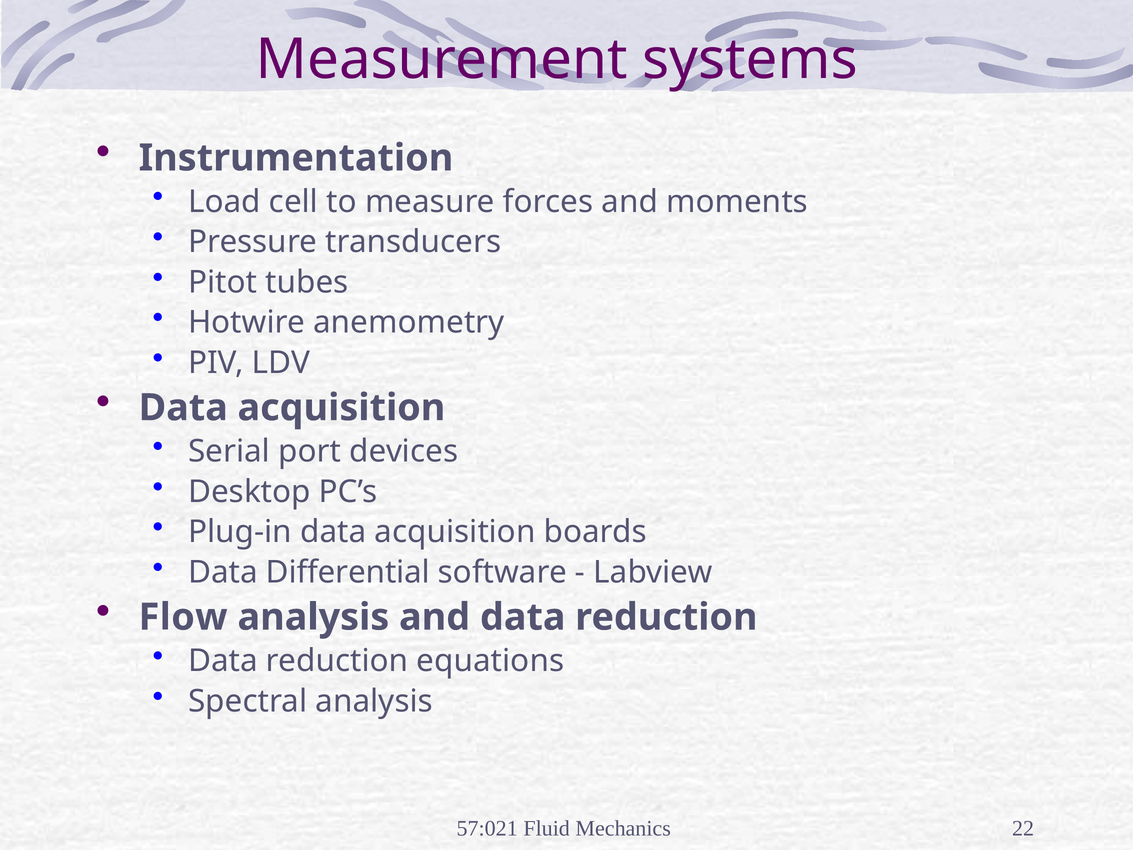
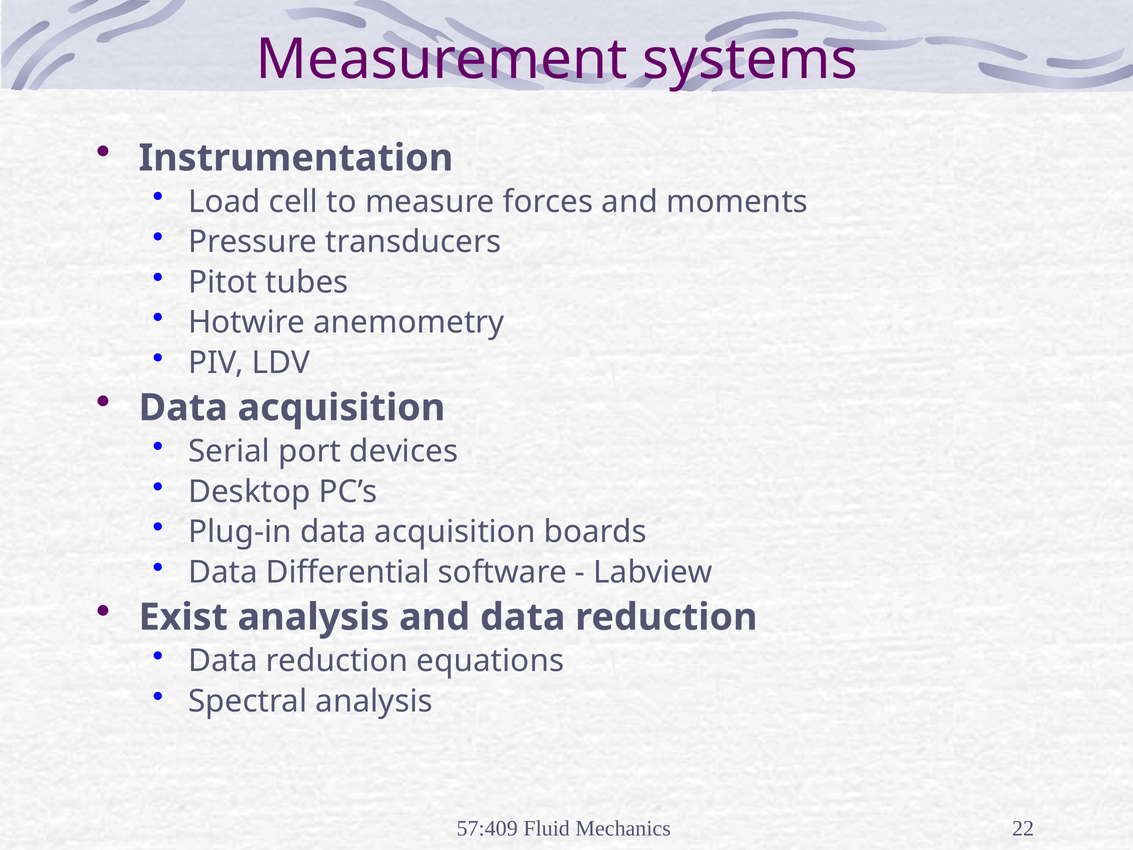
Flow: Flow -> Exist
57:021: 57:021 -> 57:409
